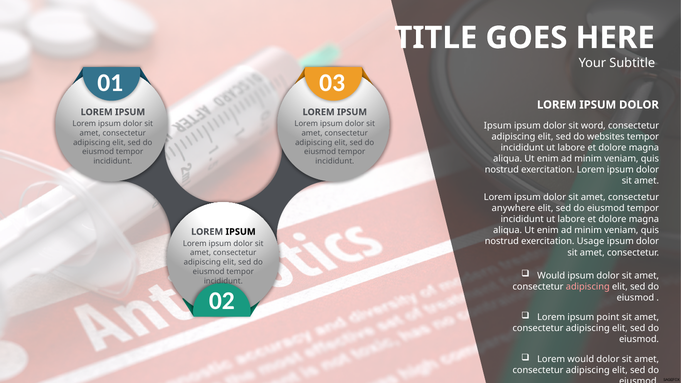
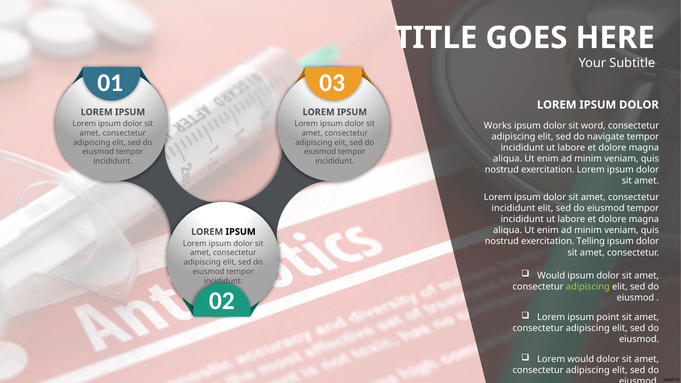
Ipsum at (498, 126): Ipsum -> Works
websites: websites -> navigate
anywhere at (513, 208): anywhere -> incididunt
Usage: Usage -> Telling
adipiscing at (588, 287) colour: pink -> light green
